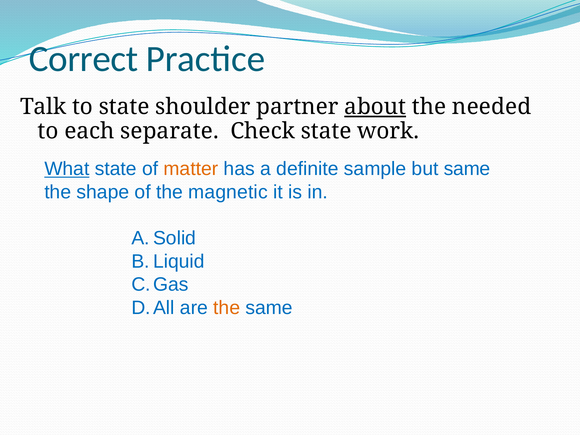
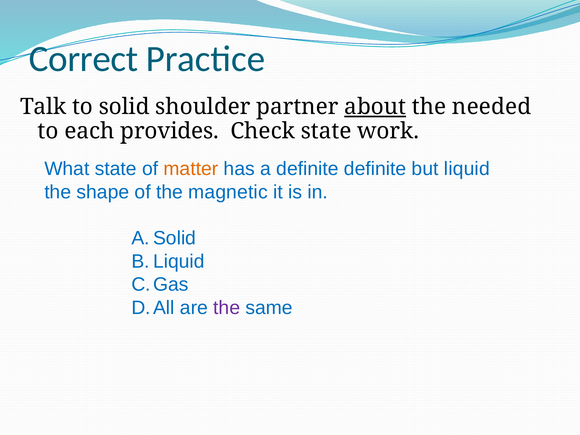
to state: state -> solid
separate: separate -> provides
What underline: present -> none
definite sample: sample -> definite
but same: same -> liquid
the at (227, 308) colour: orange -> purple
